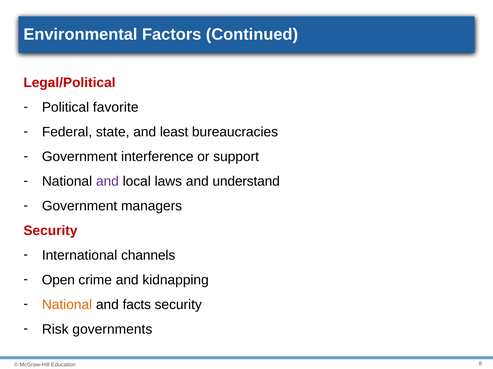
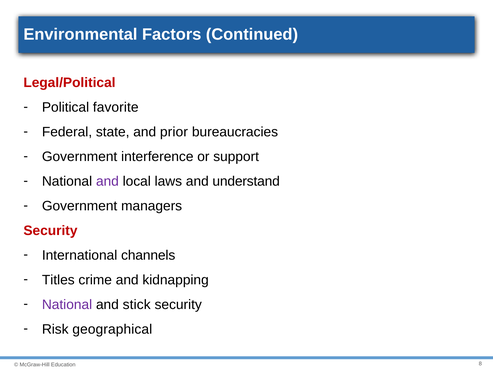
least: least -> prior
Open: Open -> Titles
National at (67, 305) colour: orange -> purple
facts: facts -> stick
governments: governments -> geographical
